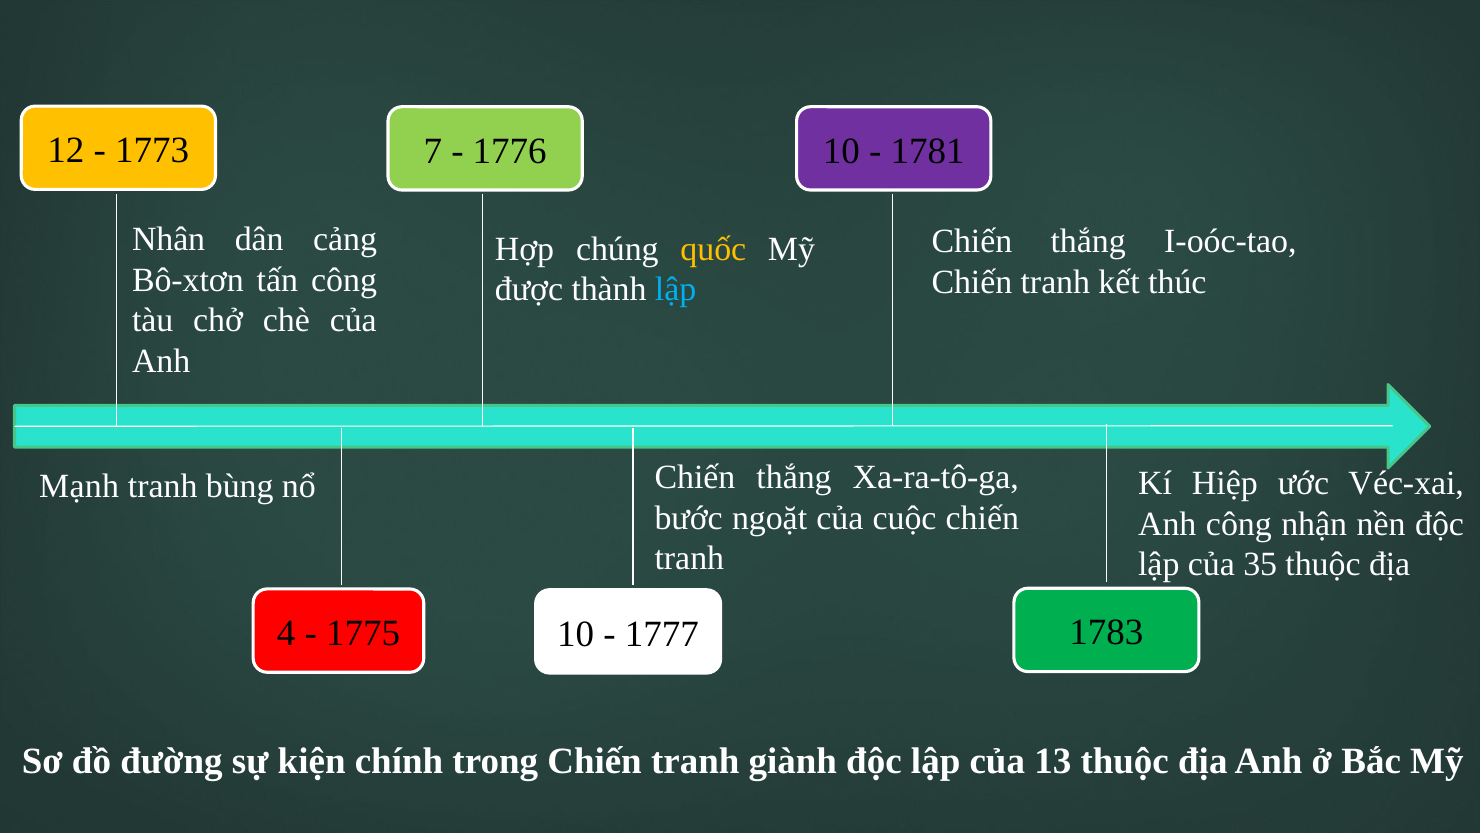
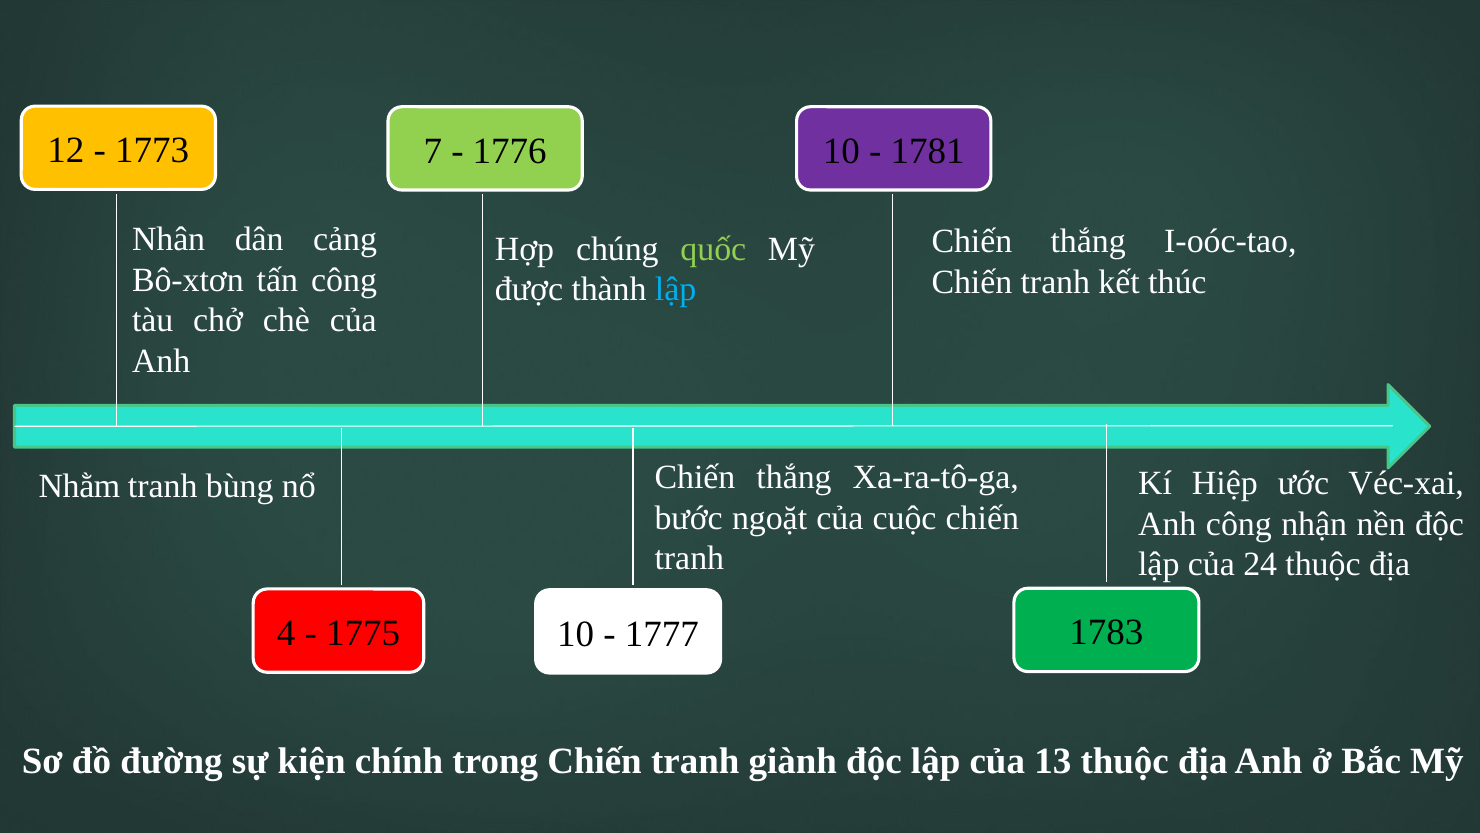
quốc colour: yellow -> light green
Mạnh: Mạnh -> Nhằm
35: 35 -> 24
